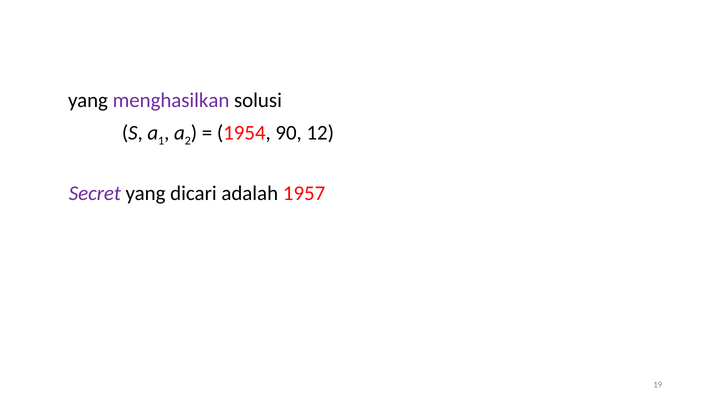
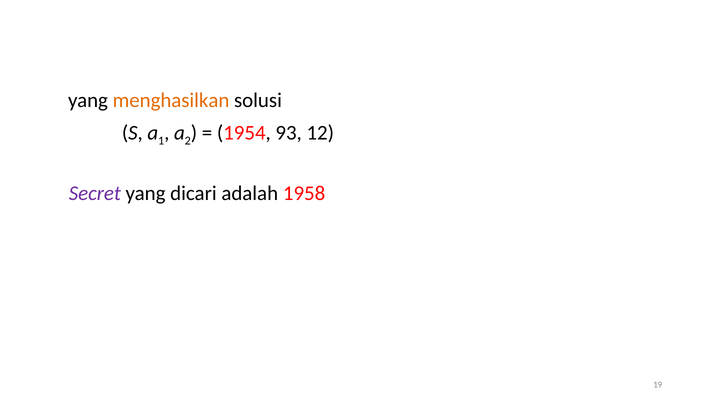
menghasilkan colour: purple -> orange
90: 90 -> 93
1957: 1957 -> 1958
